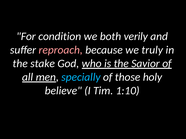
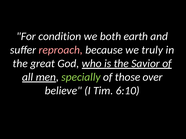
verily: verily -> earth
stake: stake -> great
specially colour: light blue -> light green
holy: holy -> over
1:10: 1:10 -> 6:10
